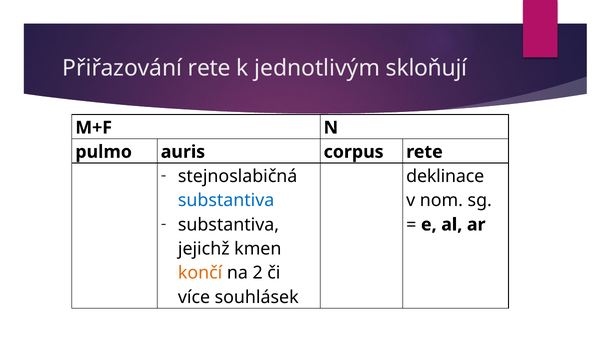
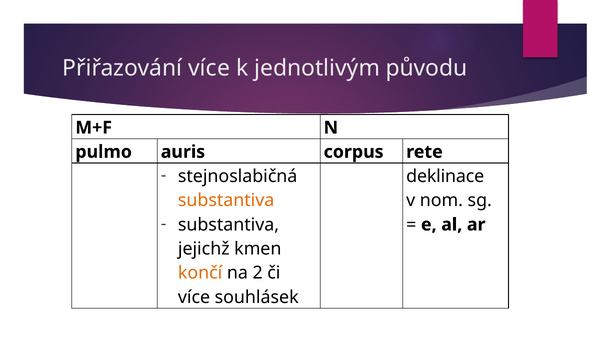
Přiřazování rete: rete -> více
skloňují: skloňují -> původu
substantiva at (226, 200) colour: blue -> orange
